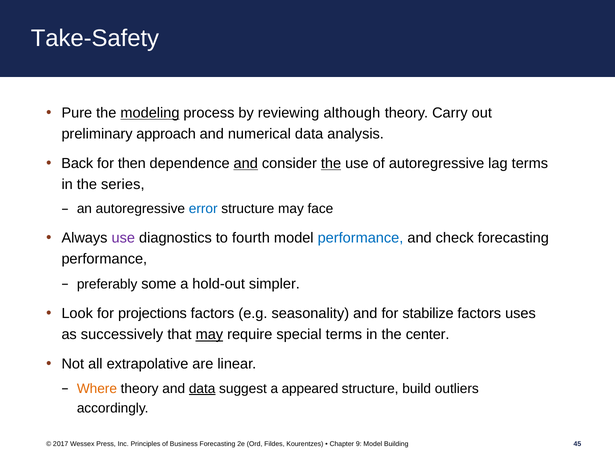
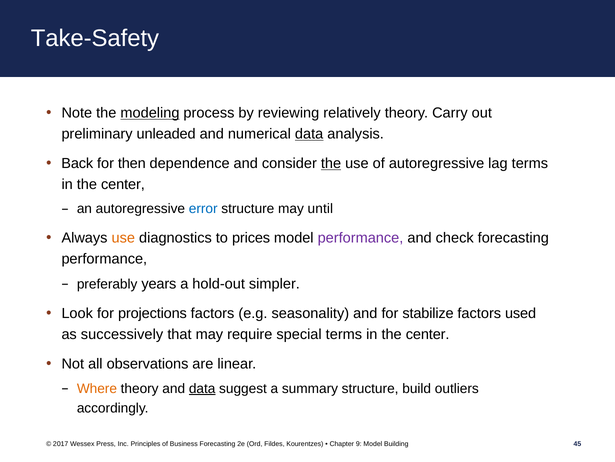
Pure: Pure -> Note
although: although -> relatively
approach: approach -> unleaded
data at (309, 134) underline: none -> present
and at (246, 163) underline: present -> none
series at (123, 184): series -> center
face: face -> until
use at (123, 238) colour: purple -> orange
fourth: fourth -> prices
performance at (361, 238) colour: blue -> purple
some: some -> years
uses: uses -> used
may at (209, 334) underline: present -> none
extrapolative: extrapolative -> observations
appeared: appeared -> summary
